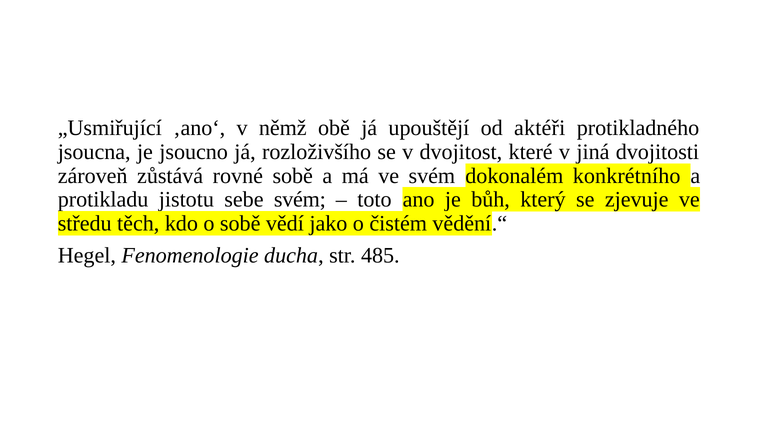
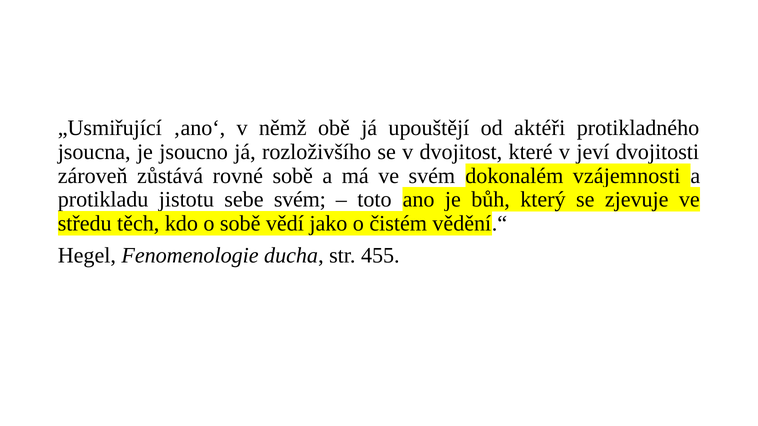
jiná: jiná -> jeví
konkrétního: konkrétního -> vzájemnosti
485: 485 -> 455
